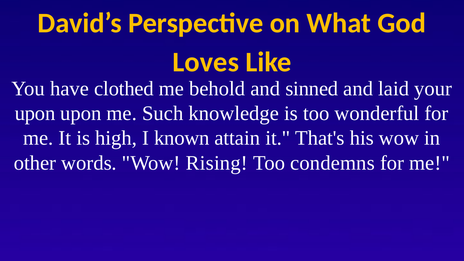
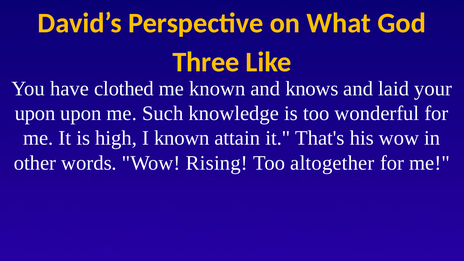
Loves: Loves -> Three
me behold: behold -> known
sinned: sinned -> knows
condemns: condemns -> altogether
